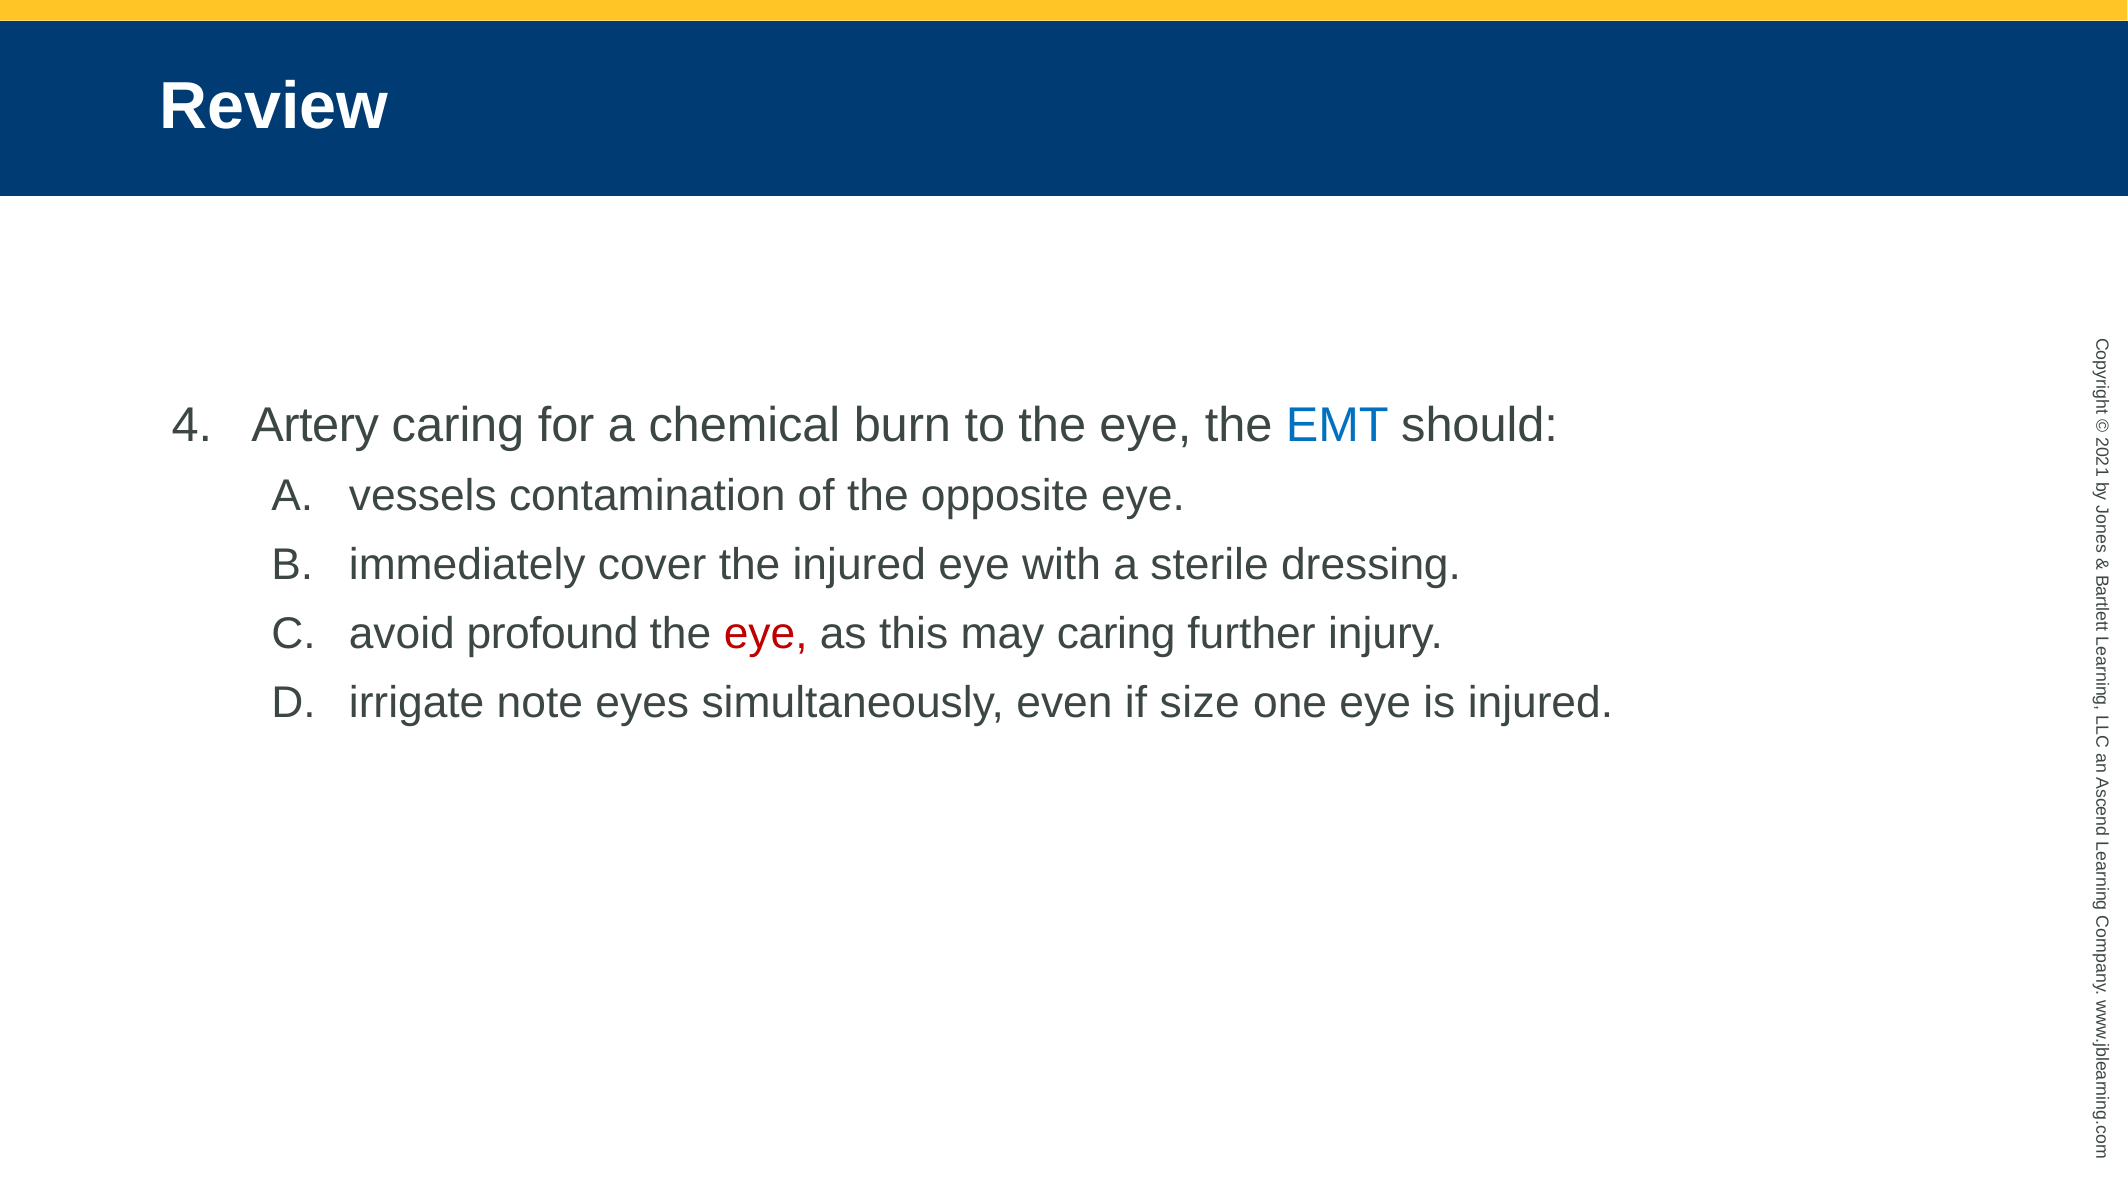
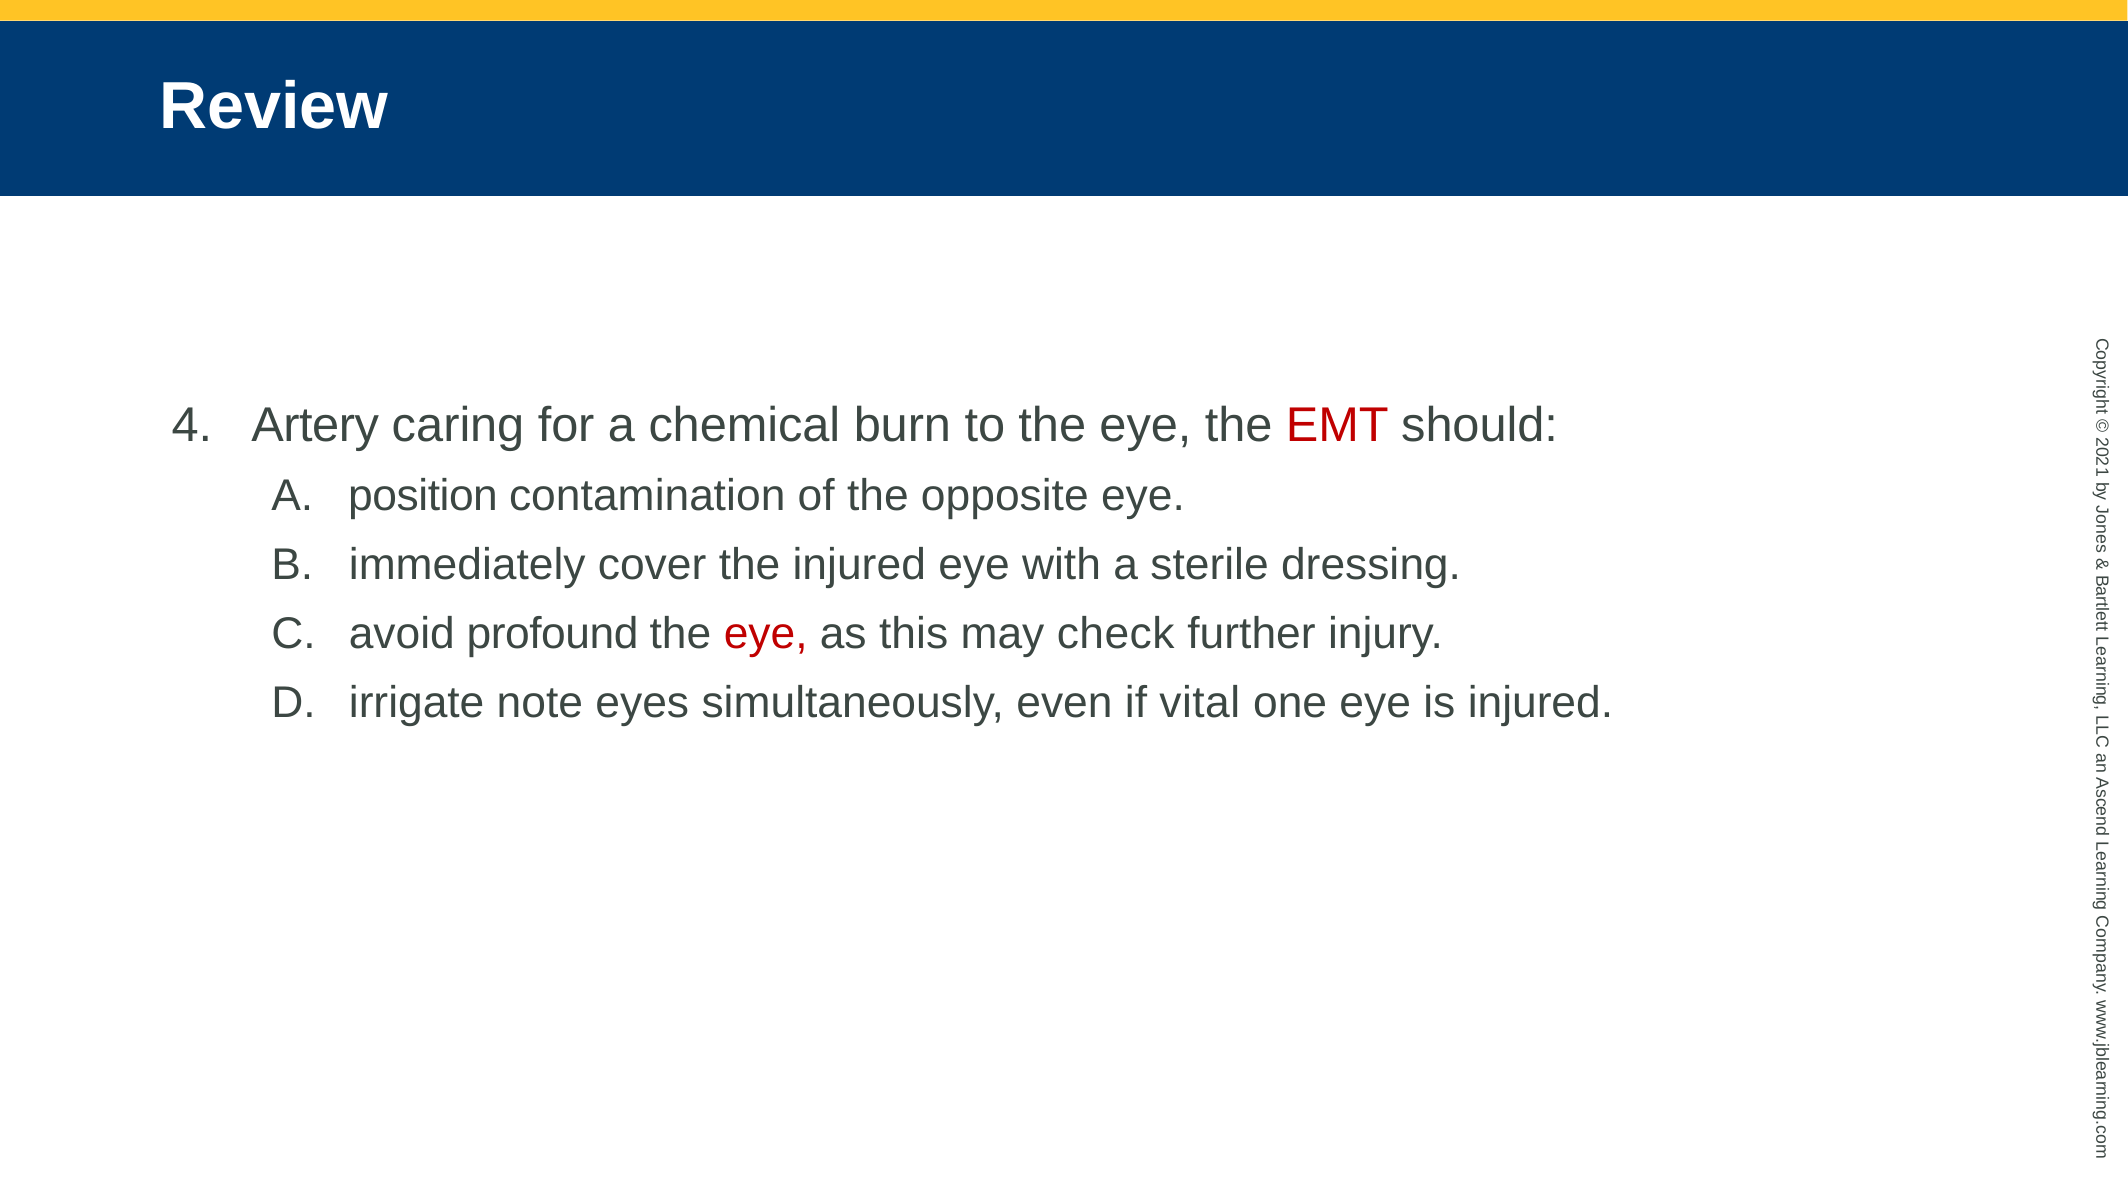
EMT colour: blue -> red
vessels: vessels -> position
may caring: caring -> check
size: size -> vital
